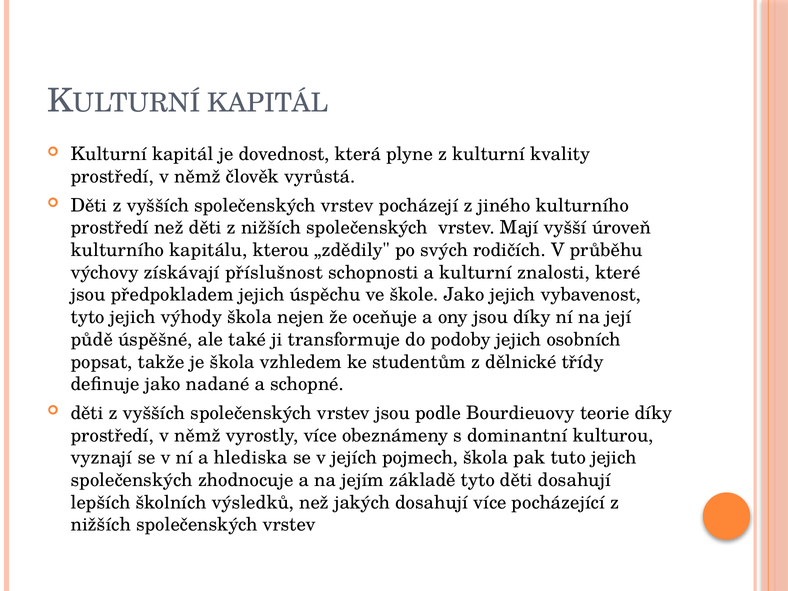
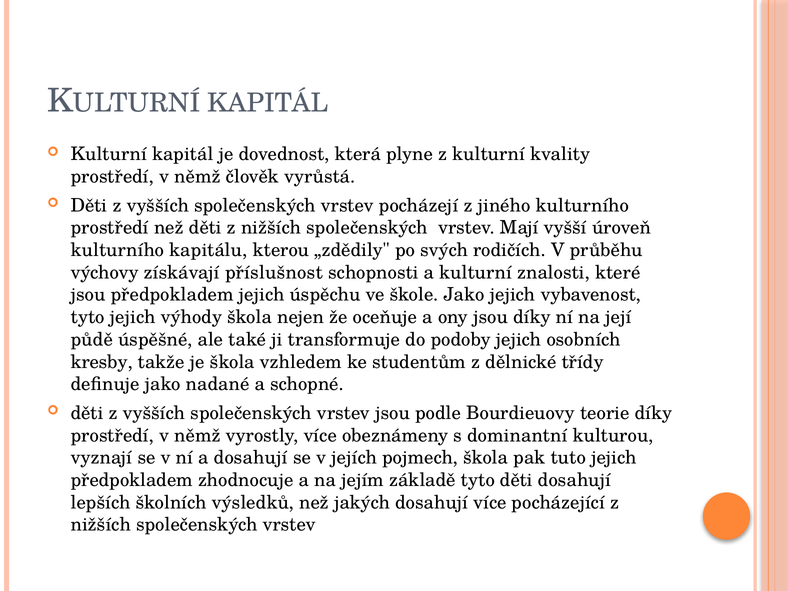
popsat: popsat -> kresby
a hlediska: hlediska -> dosahují
společenských at (132, 480): společenských -> předpokladem
